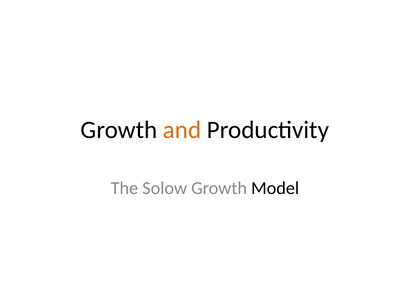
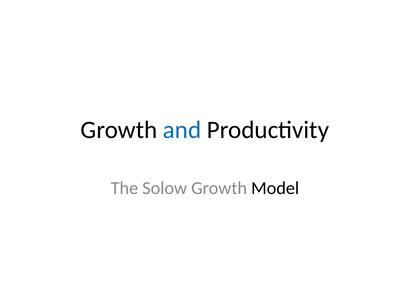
and colour: orange -> blue
